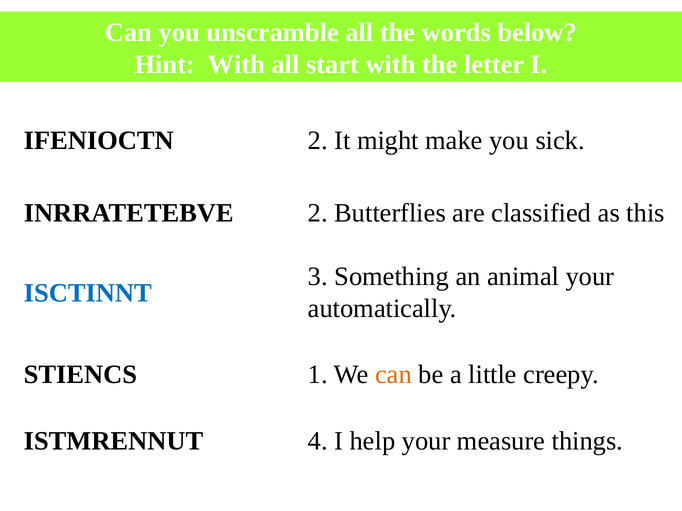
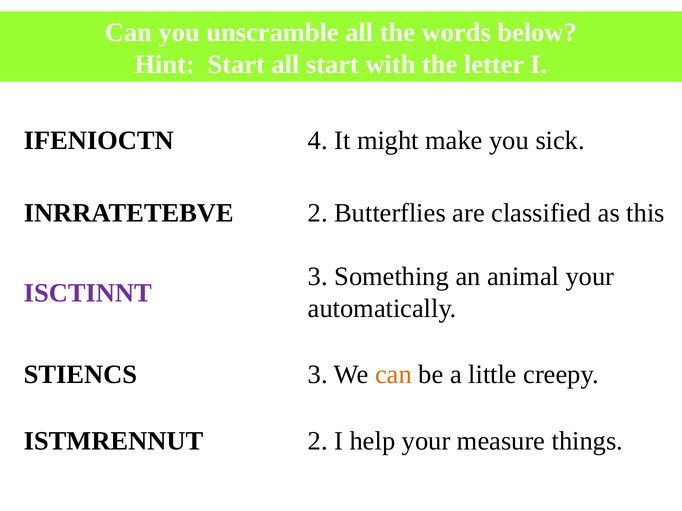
Hint With: With -> Start
IFENIOCTN 2: 2 -> 4
ISCTINNT colour: blue -> purple
STIENCS 1: 1 -> 3
ISTMRENNUT 4: 4 -> 2
